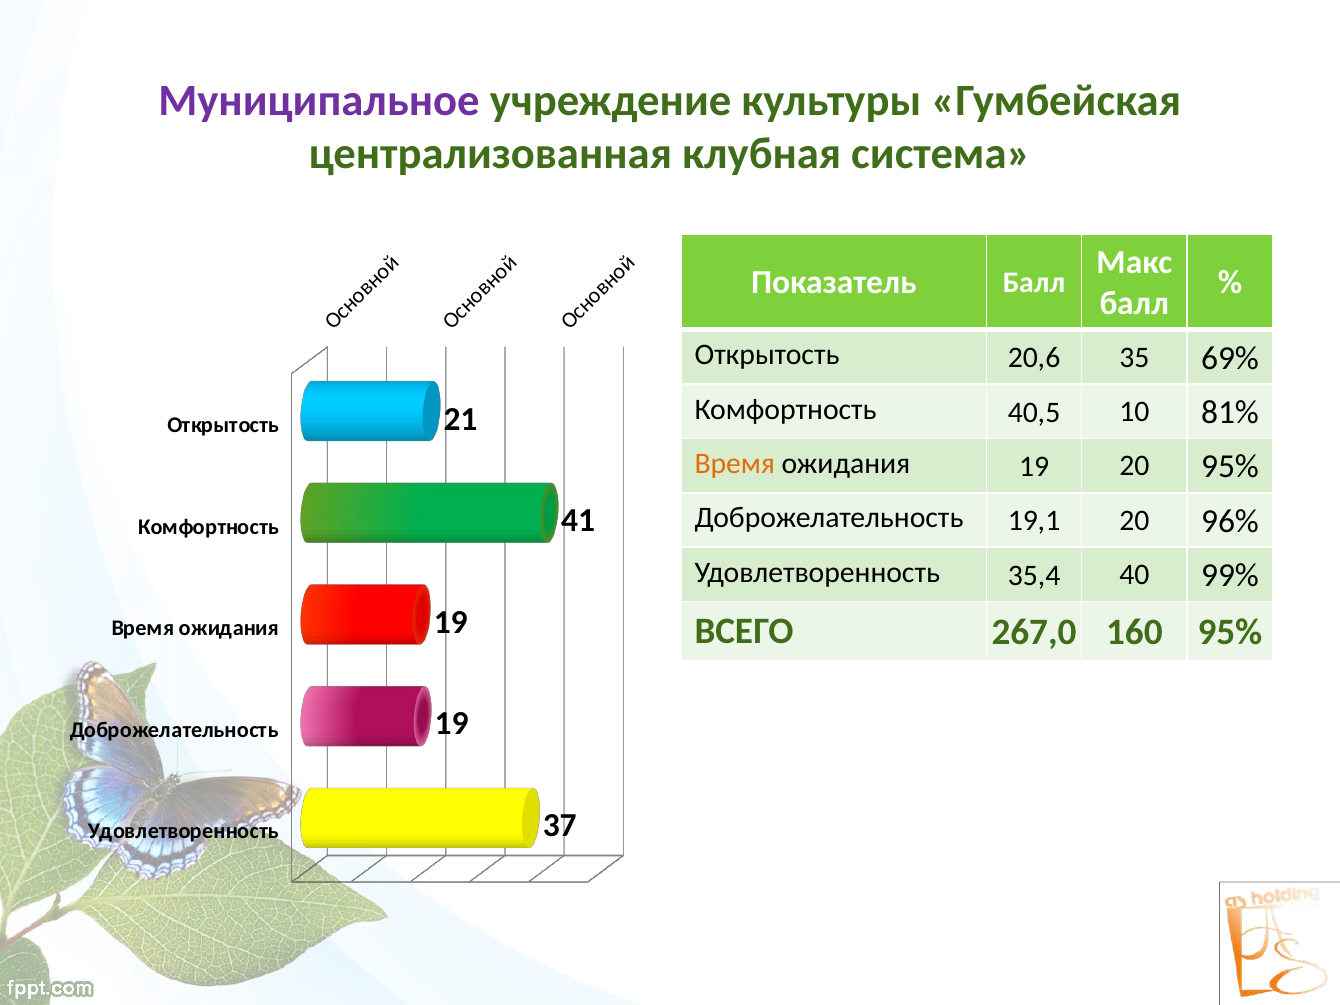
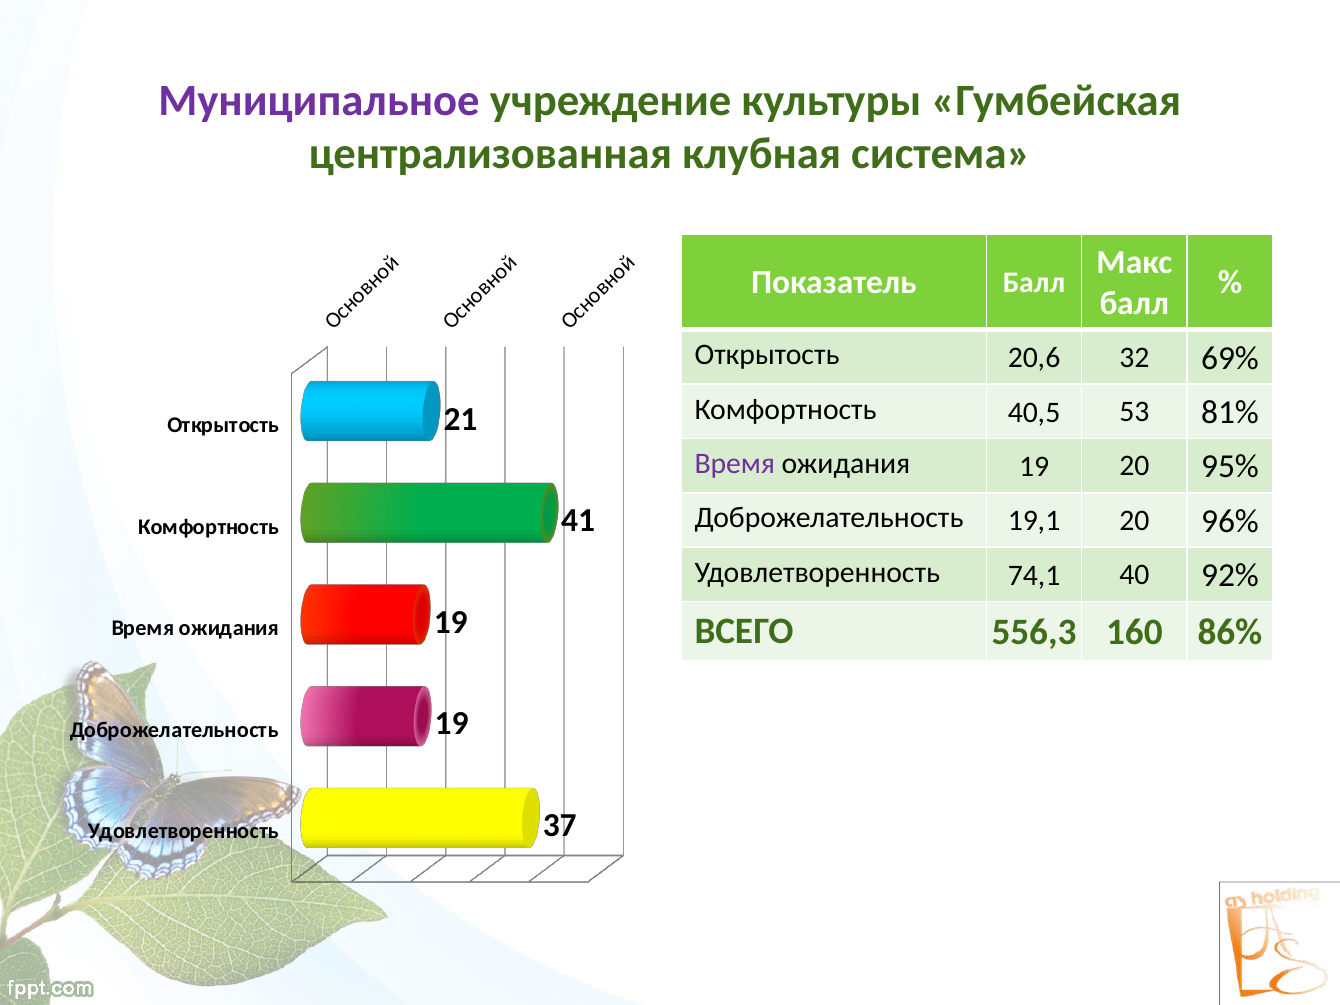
35: 35 -> 32
10: 10 -> 53
Время at (735, 464) colour: orange -> purple
35,4: 35,4 -> 74,1
99%: 99% -> 92%
267,0: 267,0 -> 556,3
160 95%: 95% -> 86%
